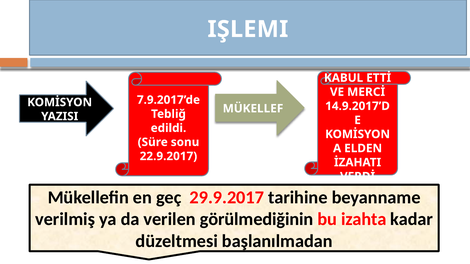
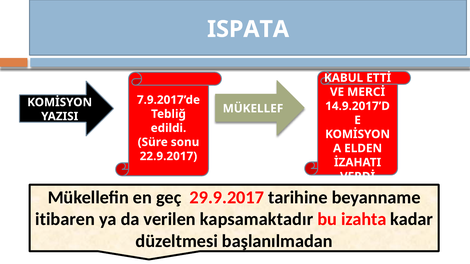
IŞLEMI: IŞLEMI -> ISPATA
verilmiş: verilmiş -> itibaren
görülmediğinin: görülmediğinin -> kapsamaktadır
